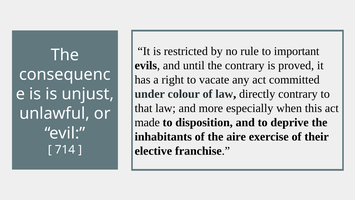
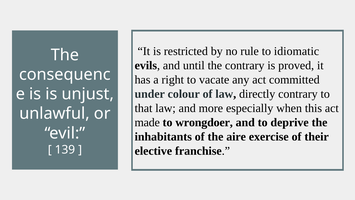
important: important -> idiomatic
disposition: disposition -> wrongdoer
714: 714 -> 139
